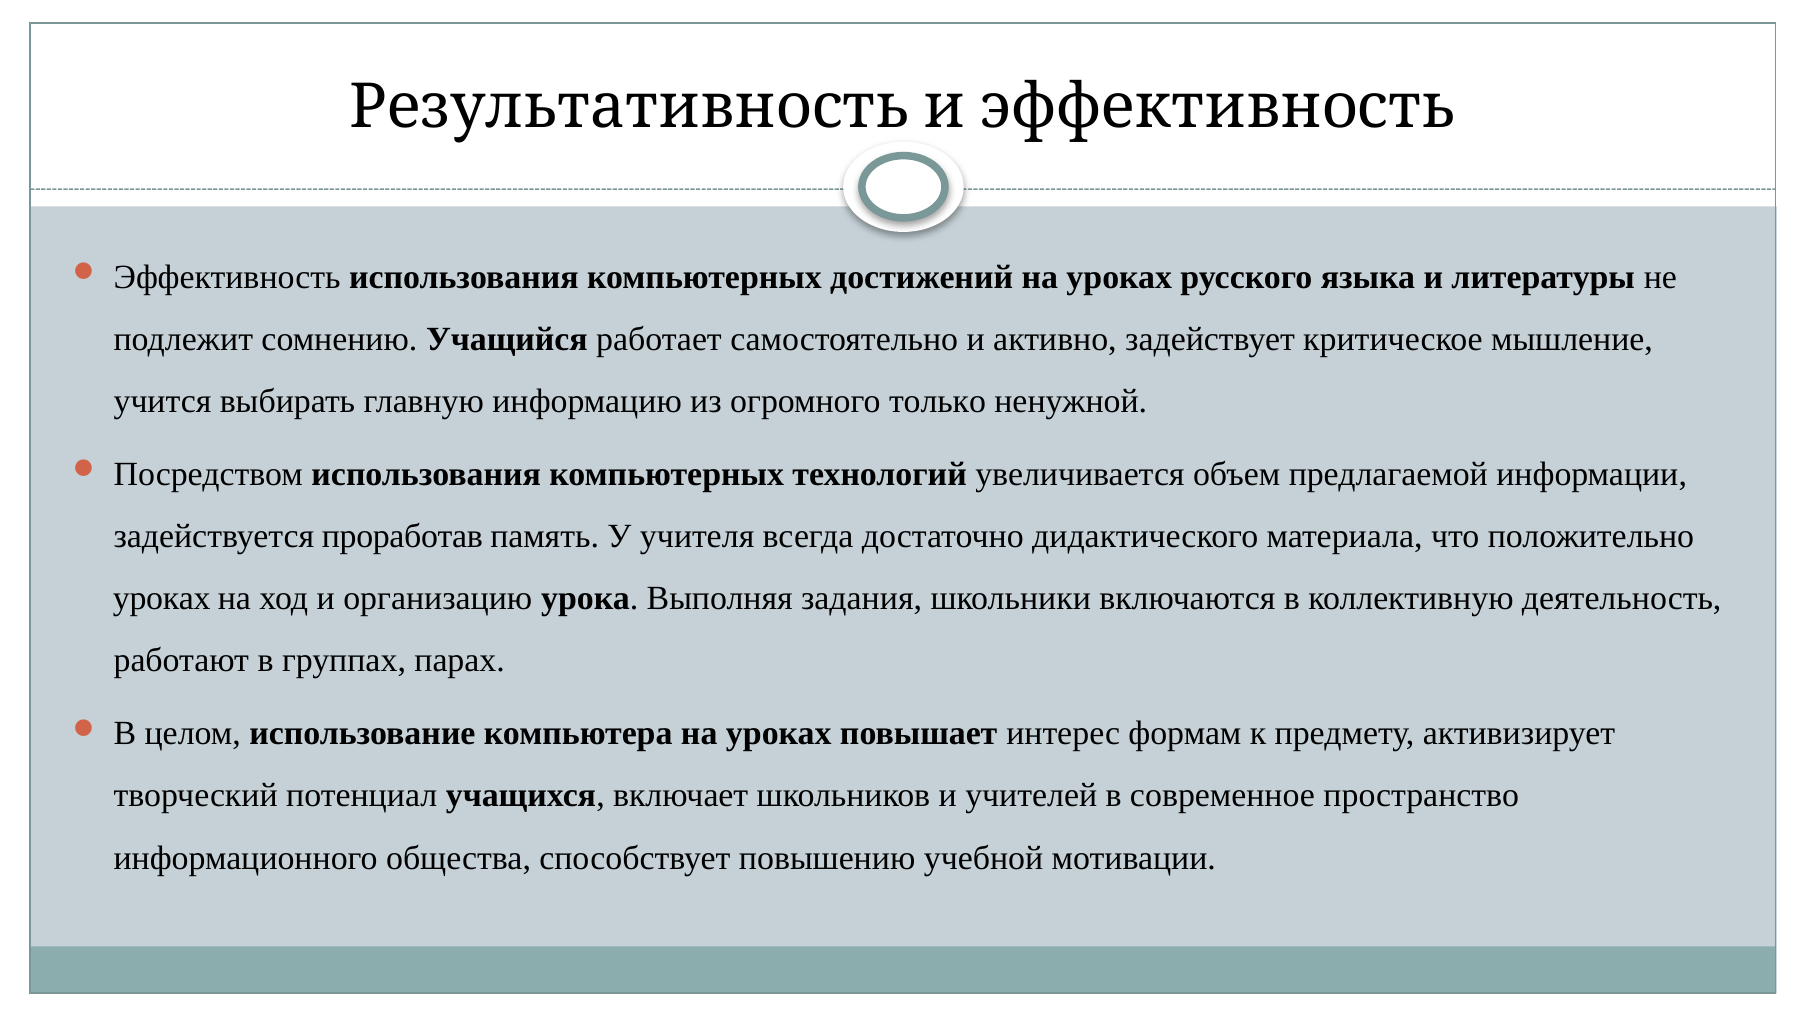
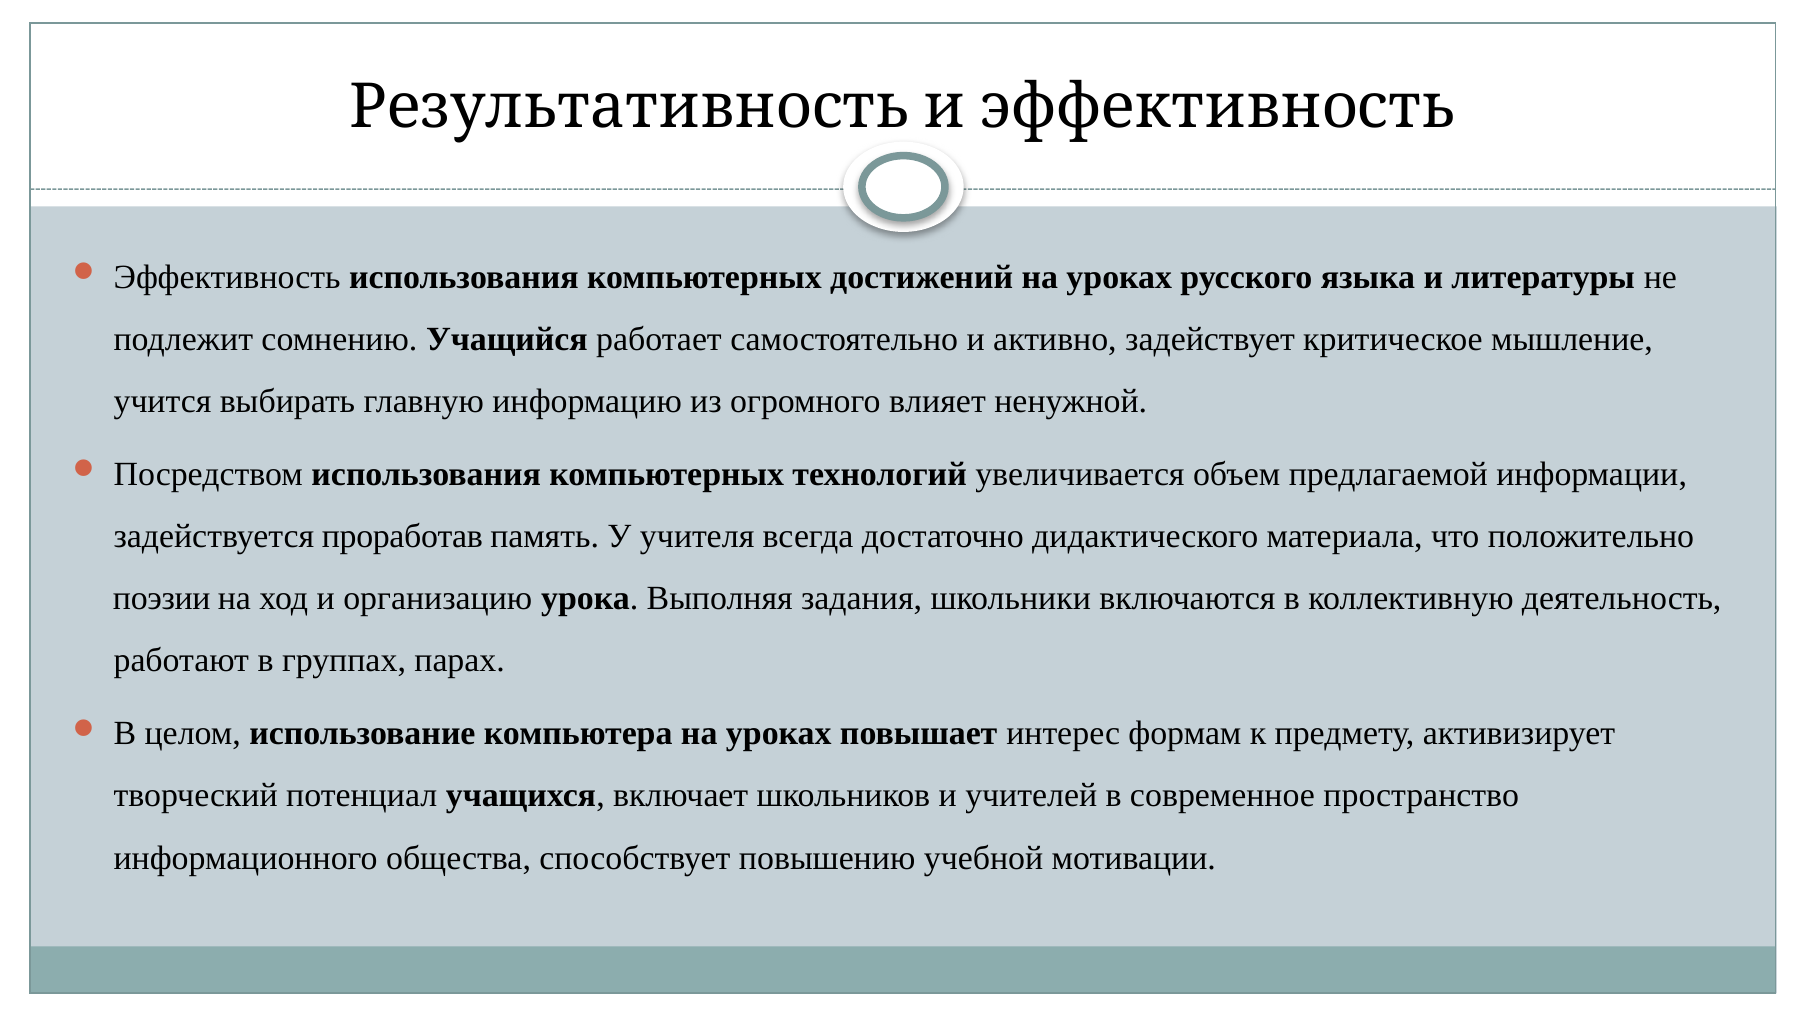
только: только -> влияет
уроках at (162, 599): уроках -> поэзии
